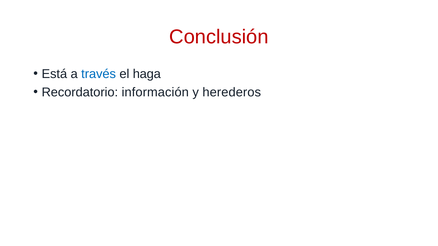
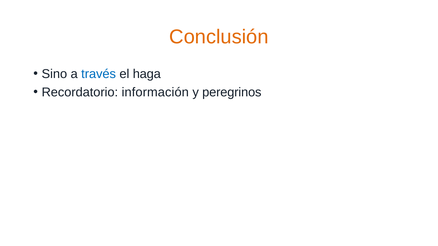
Conclusión colour: red -> orange
Está: Está -> Sino
herederos: herederos -> peregrinos
